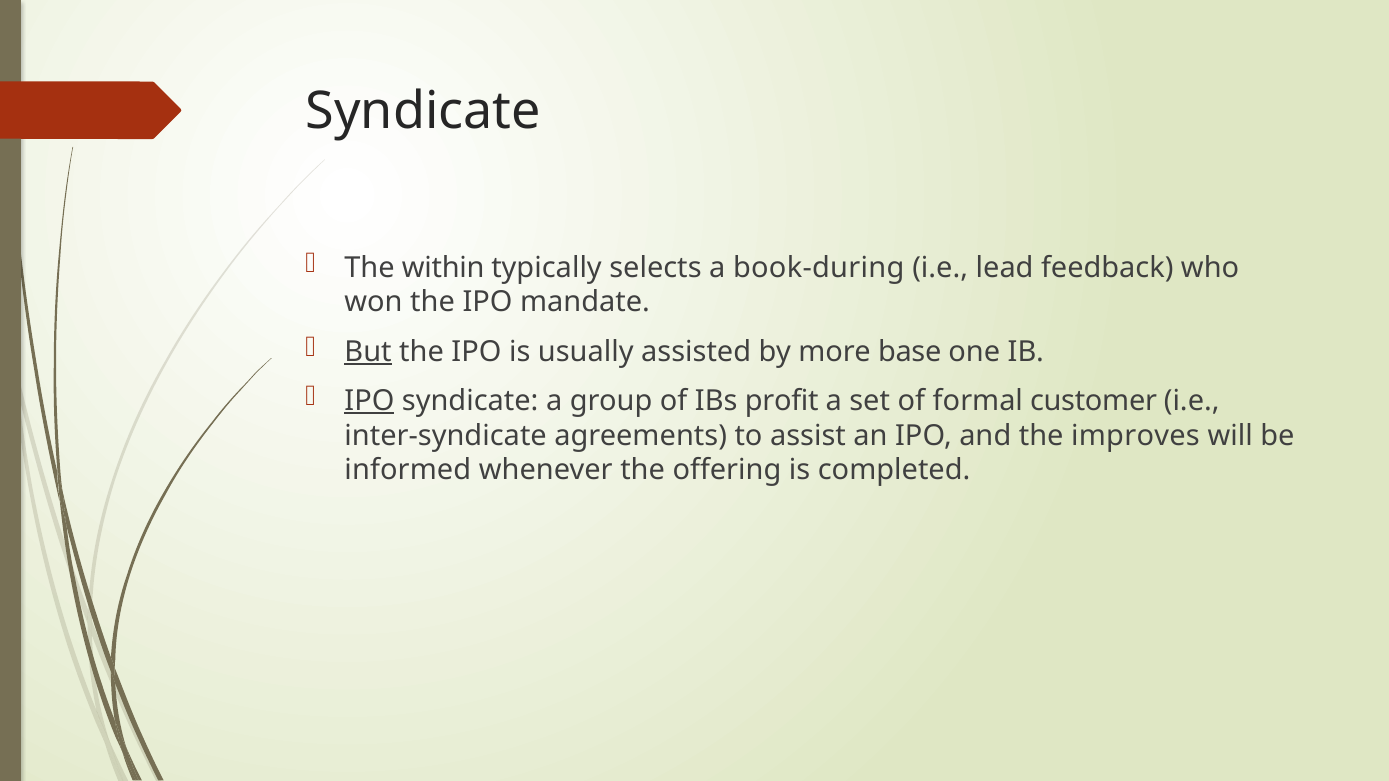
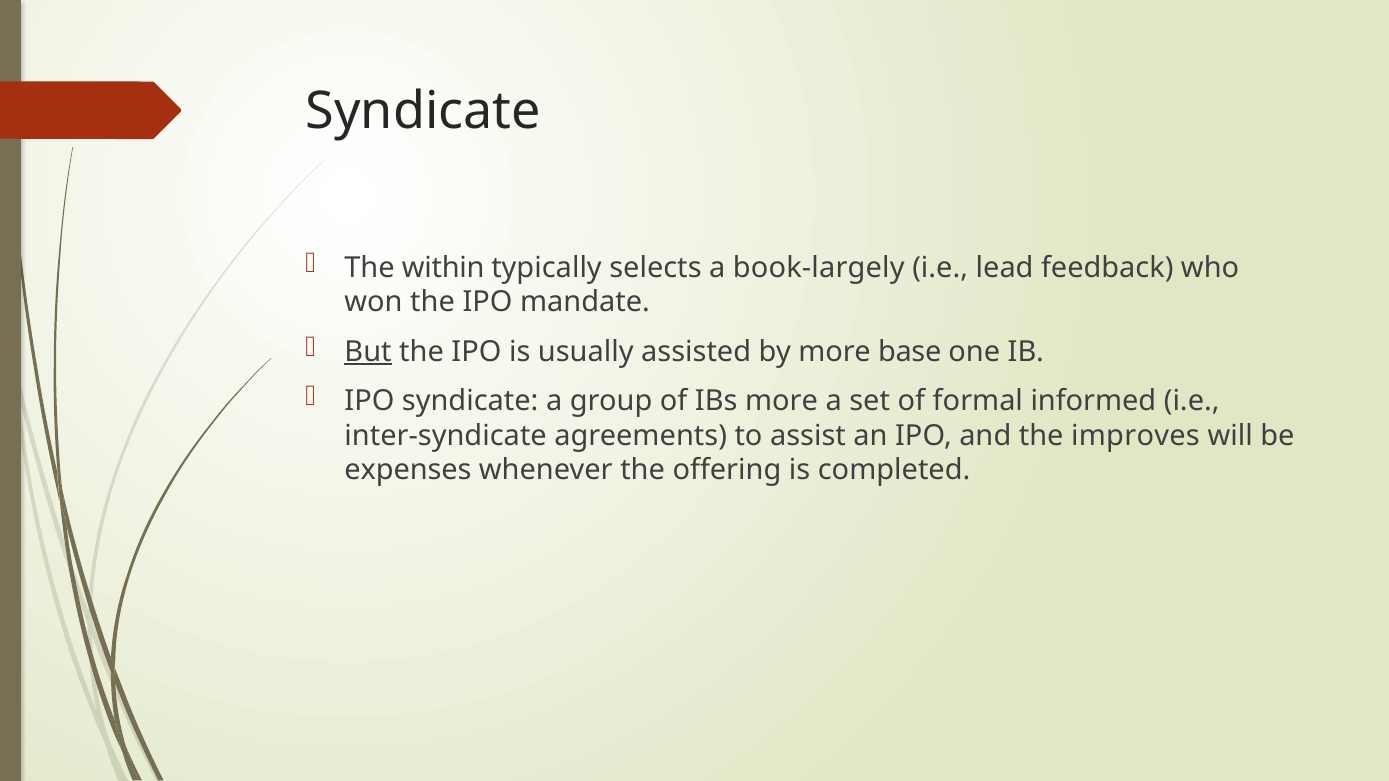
book-during: book-during -> book-largely
IPO at (369, 401) underline: present -> none
IBs profit: profit -> more
customer: customer -> informed
informed: informed -> expenses
